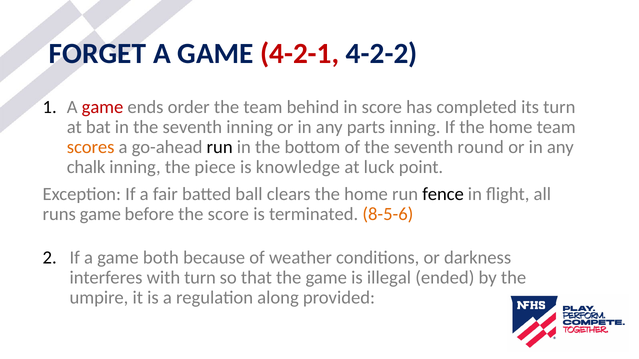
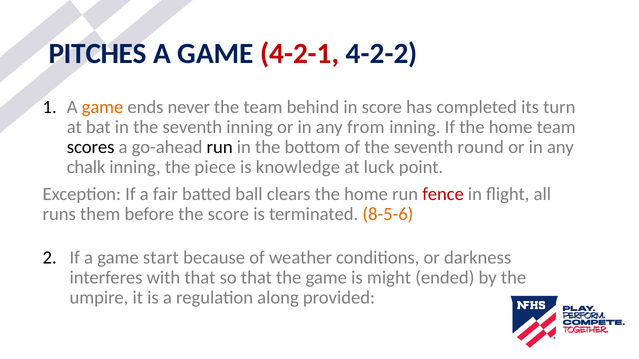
FORGET: FORGET -> PITCHES
game at (103, 107) colour: red -> orange
order: order -> never
parts: parts -> from
scores colour: orange -> black
fence colour: black -> red
runs game: game -> them
both: both -> start
with turn: turn -> that
illegal: illegal -> might
